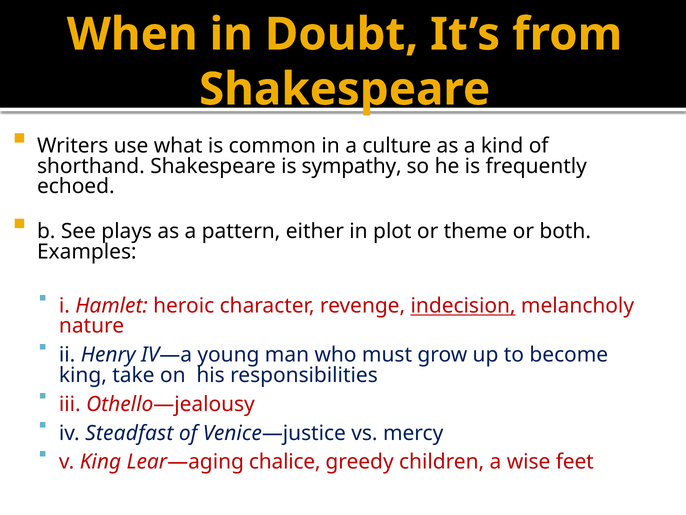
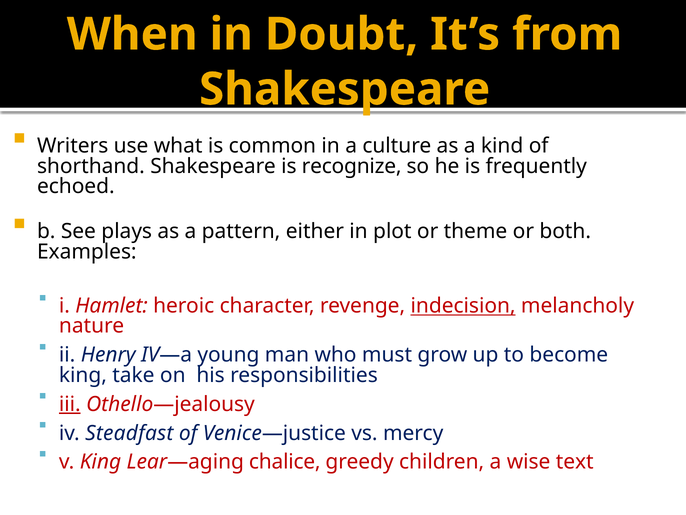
sympathy: sympathy -> recognize
iii underline: none -> present
feet: feet -> text
